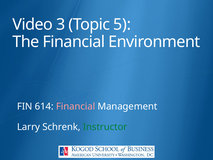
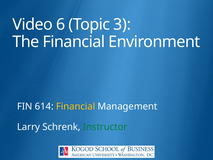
3: 3 -> 6
5: 5 -> 3
Financial at (76, 106) colour: pink -> yellow
